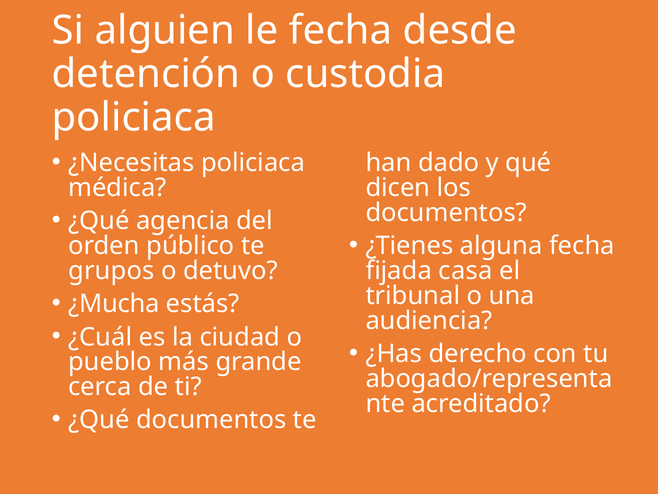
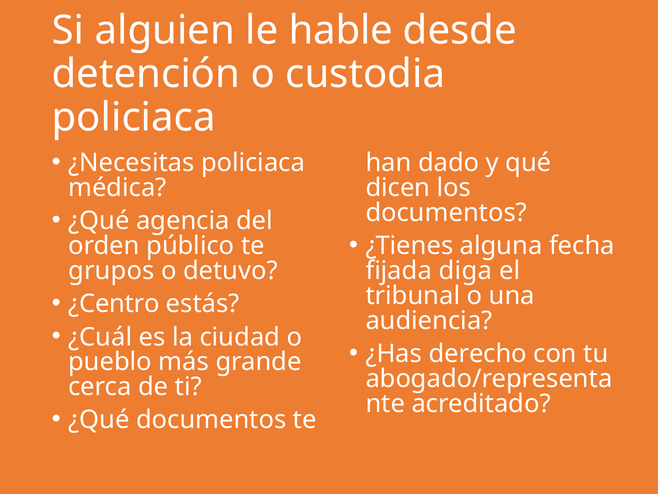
le fecha: fecha -> hable
casa: casa -> diga
¿Mucha: ¿Mucha -> ¿Centro
